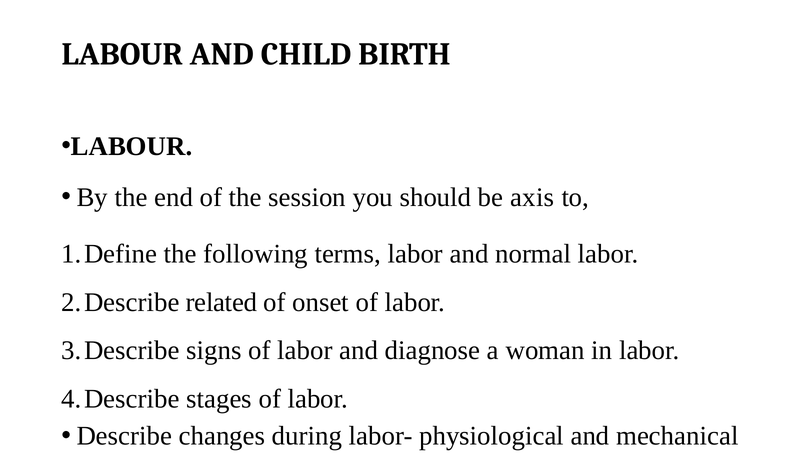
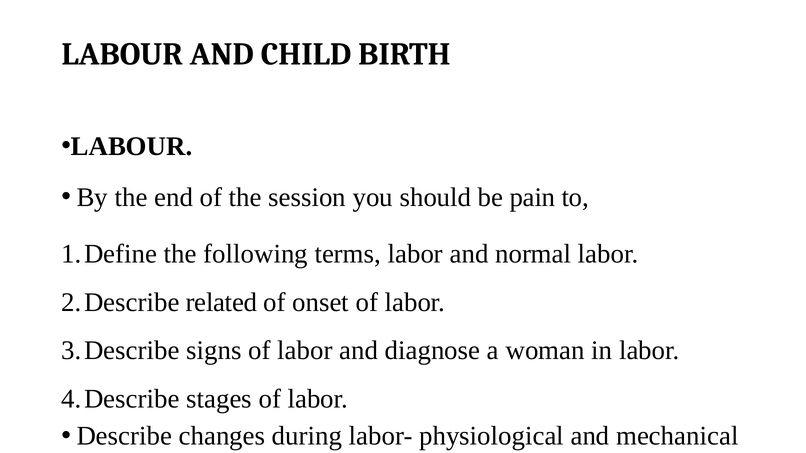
axis: axis -> pain
